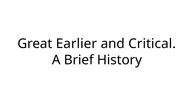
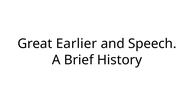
Critical: Critical -> Speech
